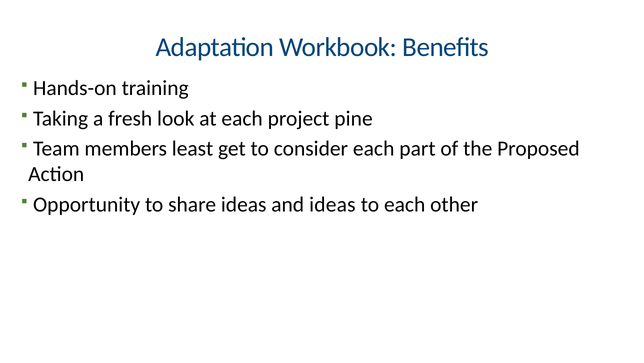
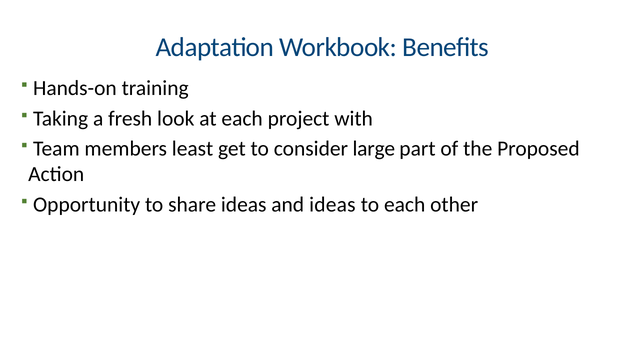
pine: pine -> with
consider each: each -> large
